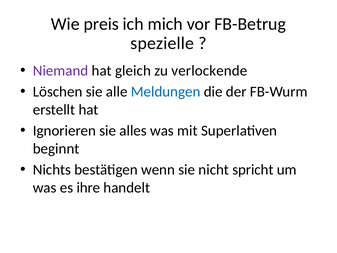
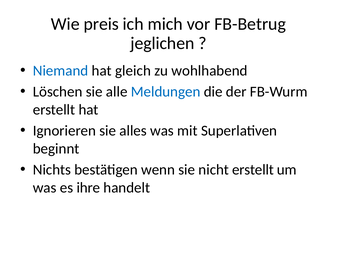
spezielle: spezielle -> jeglichen
Niemand colour: purple -> blue
verlockende: verlockende -> wohlhabend
nicht spricht: spricht -> erstellt
